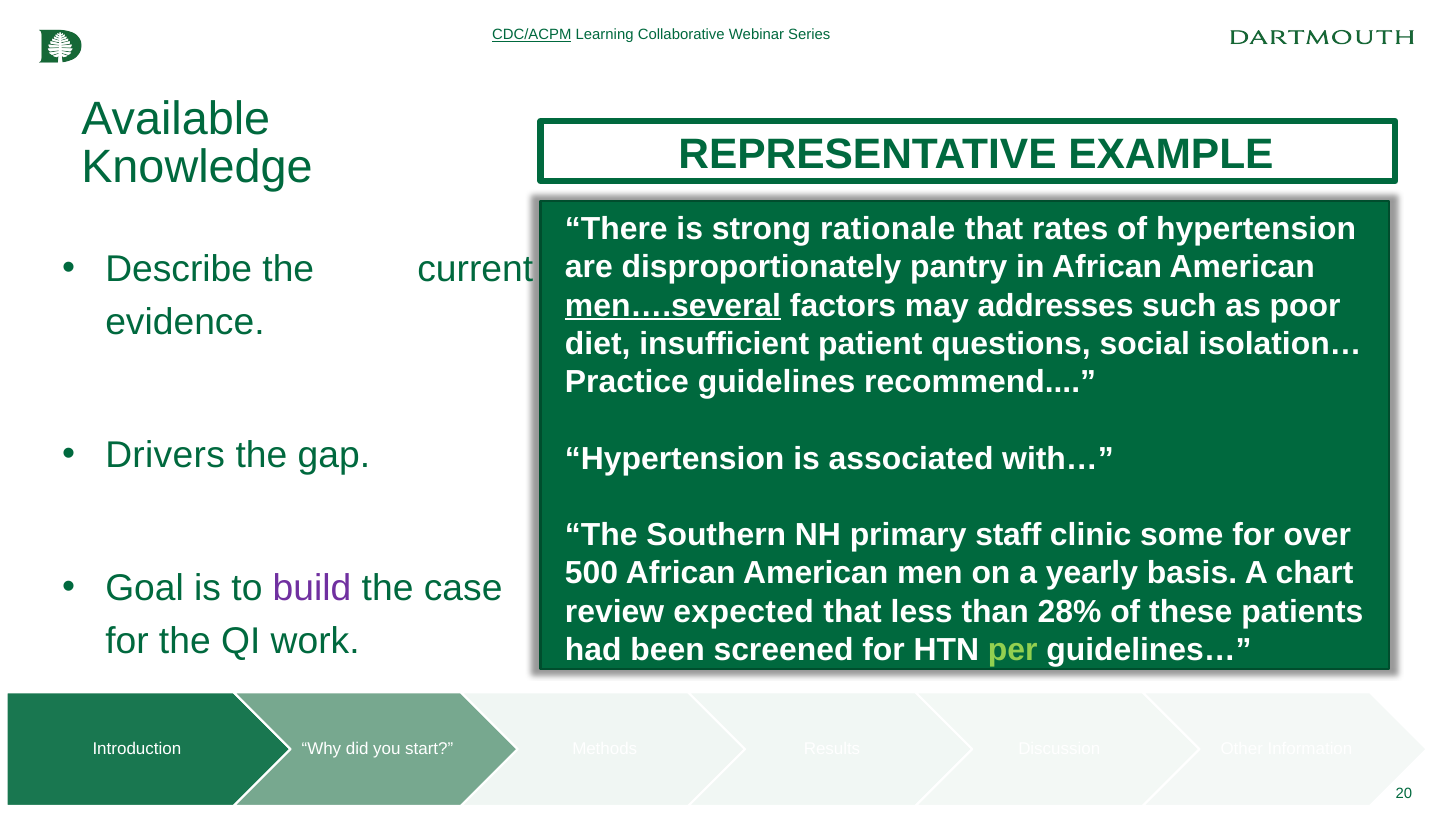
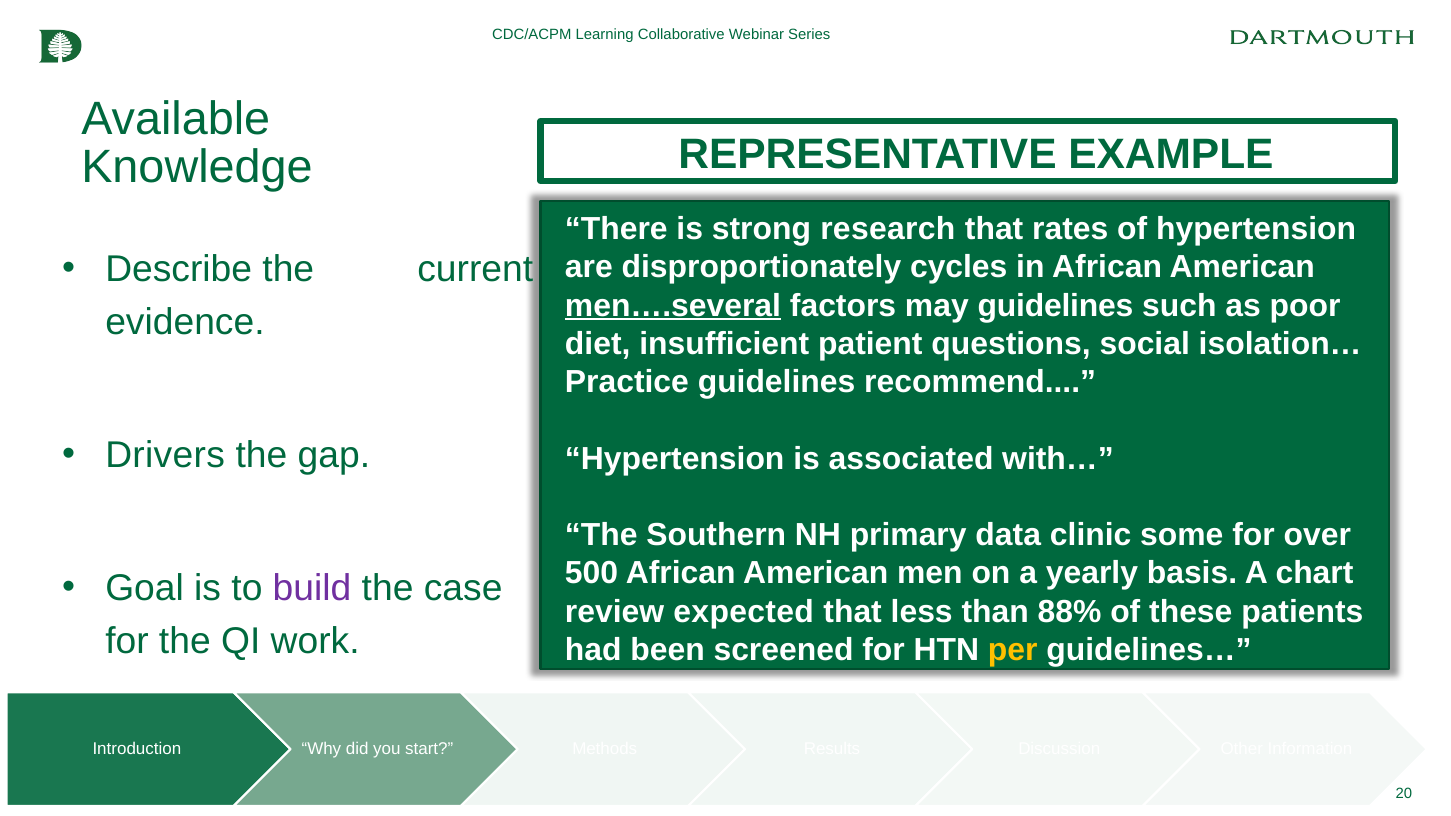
CDC/ACPM underline: present -> none
rationale: rationale -> research
pantry: pantry -> cycles
may addresses: addresses -> guidelines
staff: staff -> data
28%: 28% -> 88%
per colour: light green -> yellow
